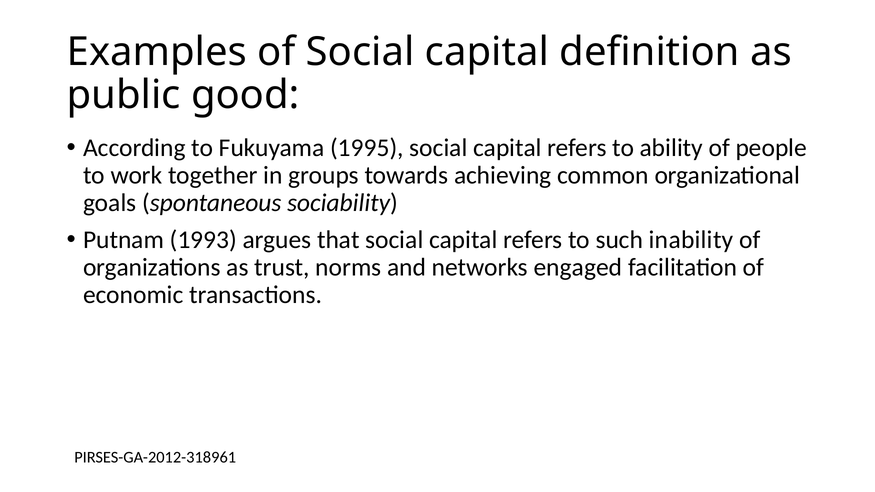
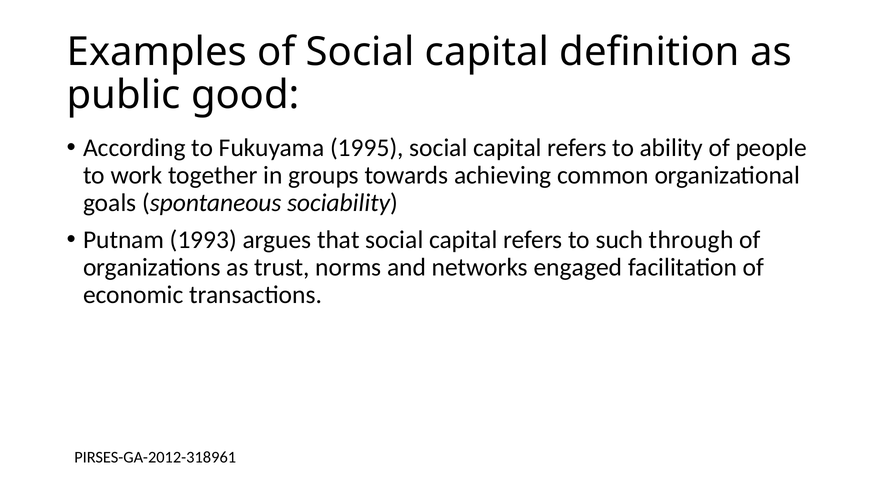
inability: inability -> through
